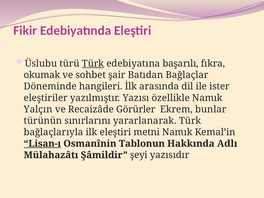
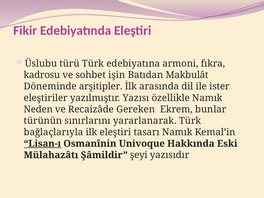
Türk at (93, 64) underline: present -> none
başarılı: başarılı -> armoni
okumak: okumak -> kadrosu
şair: şair -> işin
Bağlaçlar: Bağlaçlar -> Makbulât
hangileri: hangileri -> arşitipler
Yalçın: Yalçın -> Neden
Görürler: Görürler -> Gereken
metni: metni -> tasarı
Tablonun: Tablonun -> Univoque
Adlı: Adlı -> Eski
